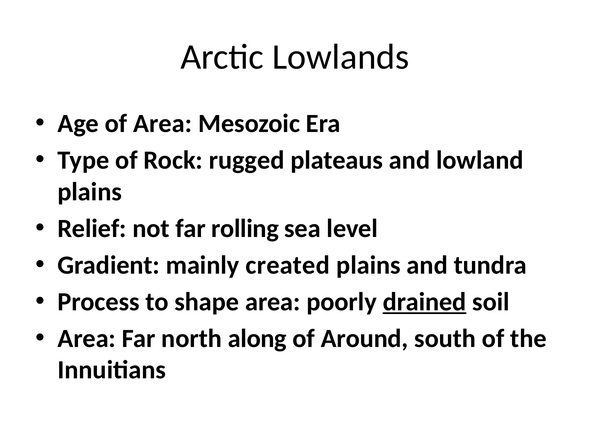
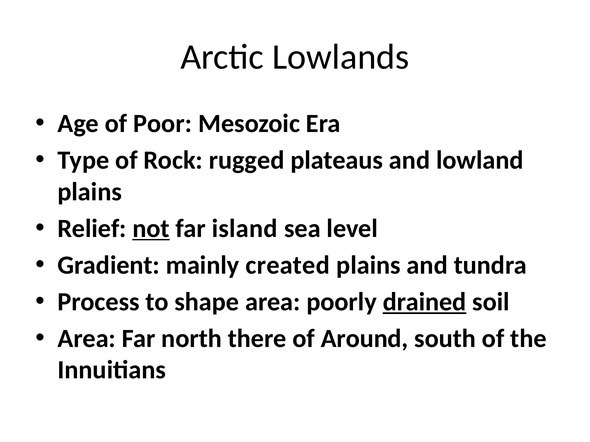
of Area: Area -> Poor
not underline: none -> present
rolling: rolling -> island
along: along -> there
